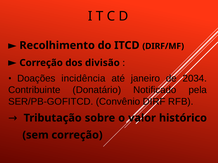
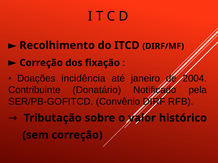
divisão: divisão -> fixação
2034: 2034 -> 2004
